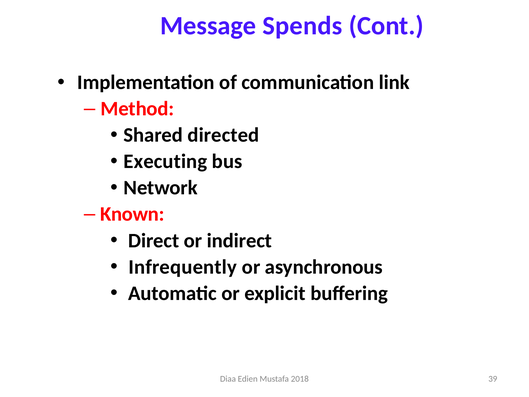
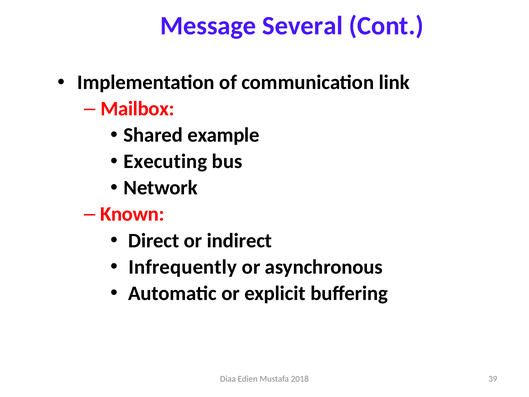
Spends: Spends -> Several
Method: Method -> Mailbox
directed: directed -> example
